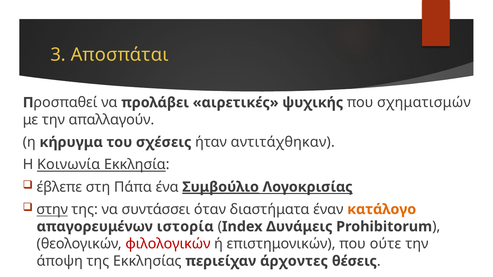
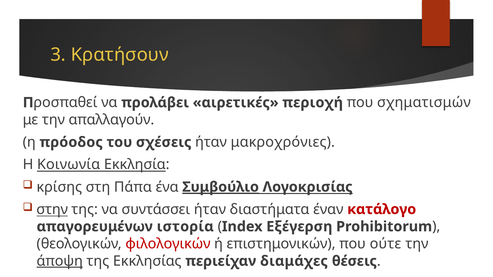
Αποσπάται: Αποσπάται -> Κρατήσουν
ψυχικής: ψυχικής -> περιοχή
κήρυγμα: κήρυγμα -> πρόοδος
αντιτάχθηκαν: αντιτάχθηκαν -> μακροχρόνιες
έβλεπε: έβλεπε -> κρίσης
συντάσσει όταν: όταν -> ήταν
κατάλογο colour: orange -> red
Δυνάμεις: Δυνάμεις -> Εξέγερση
άποψη underline: none -> present
άρχοντες: άρχοντες -> διαμάχες
